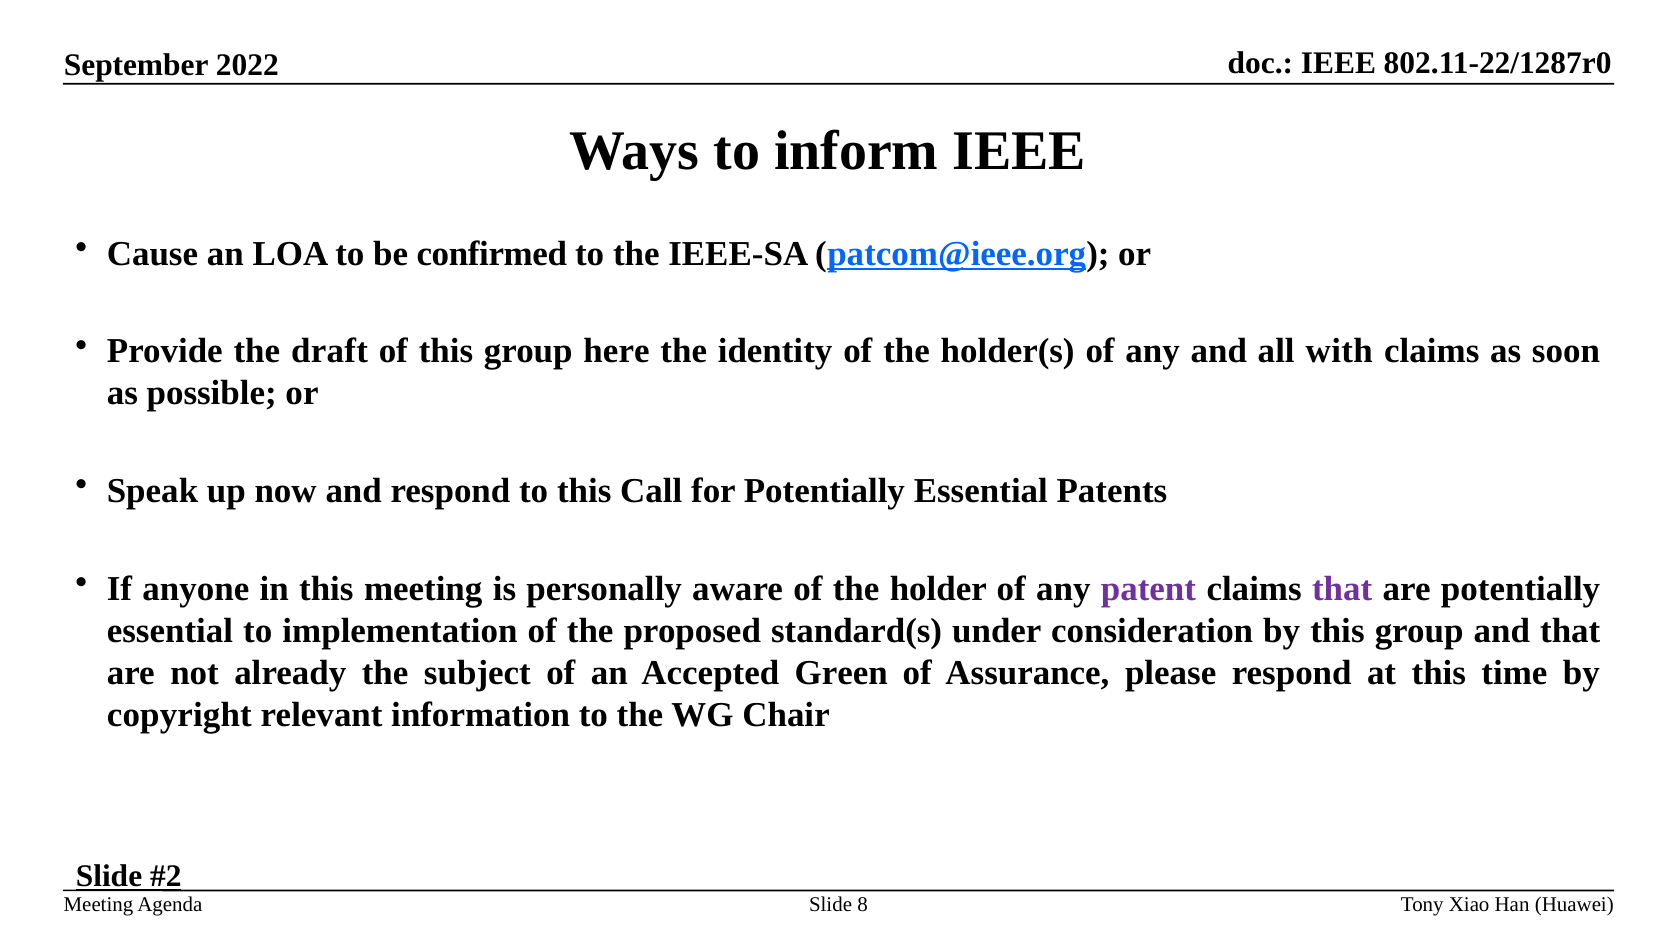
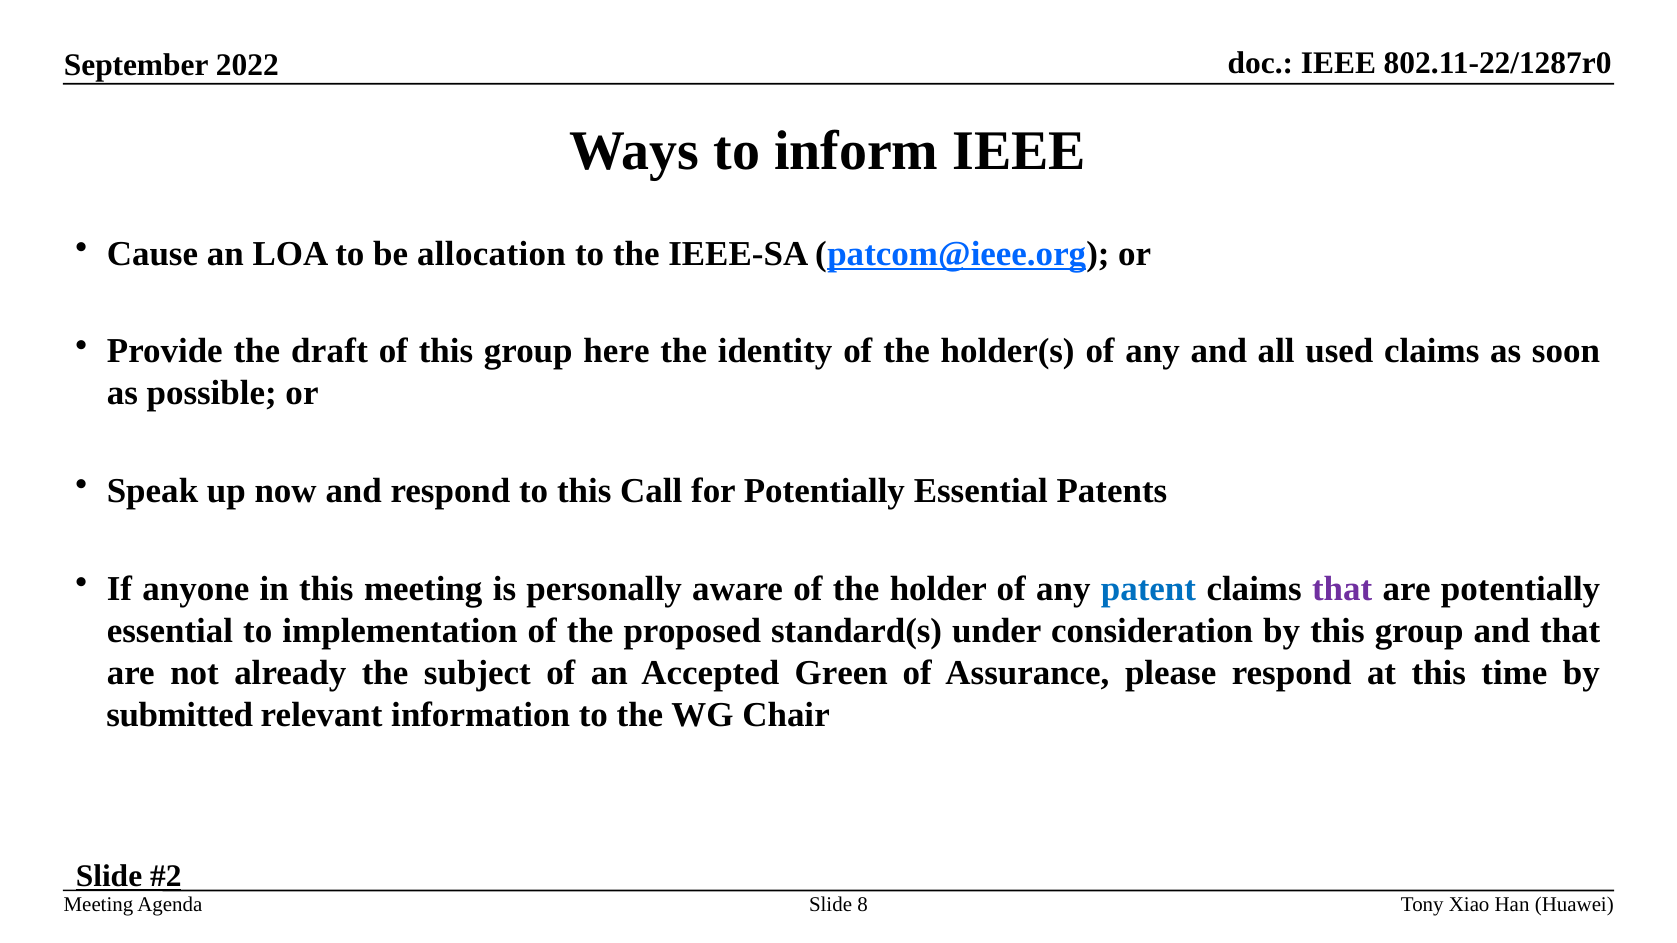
confirmed: confirmed -> allocation
with: with -> used
patent colour: purple -> blue
copyright: copyright -> submitted
